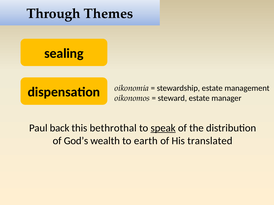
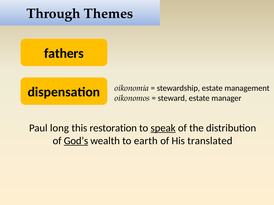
sealing: sealing -> fathers
back: back -> long
bethrothal: bethrothal -> restoration
God’s underline: none -> present
